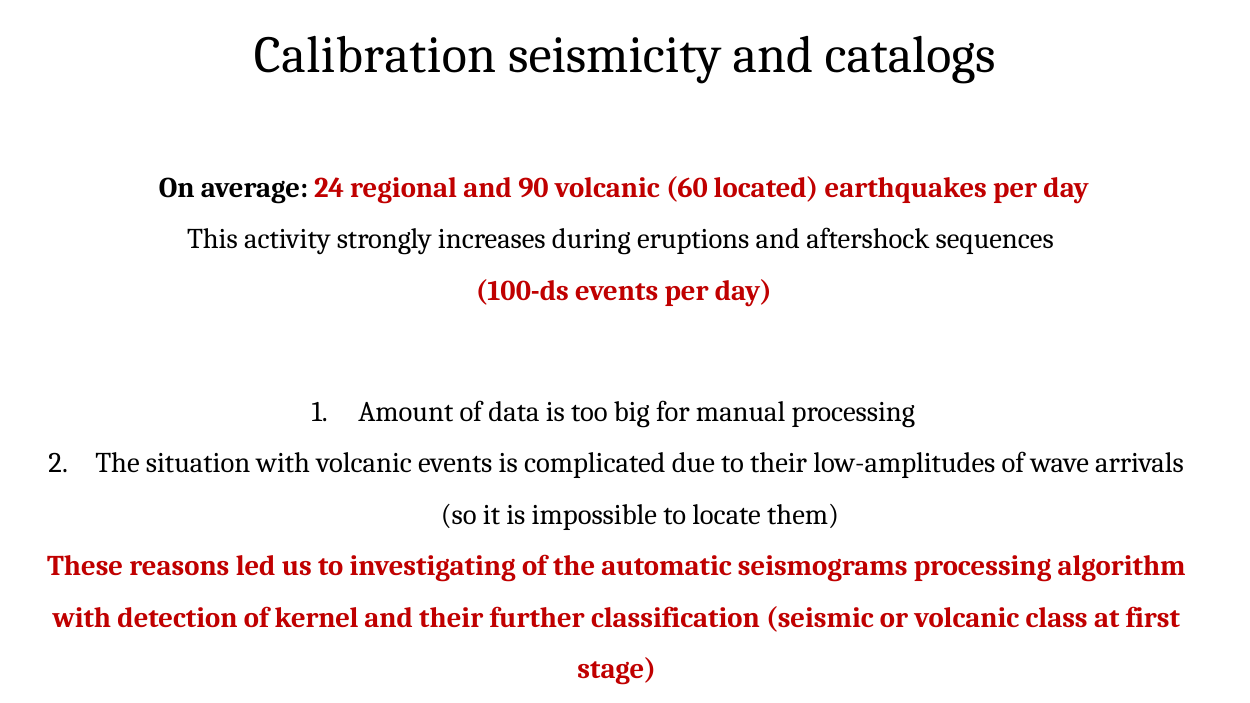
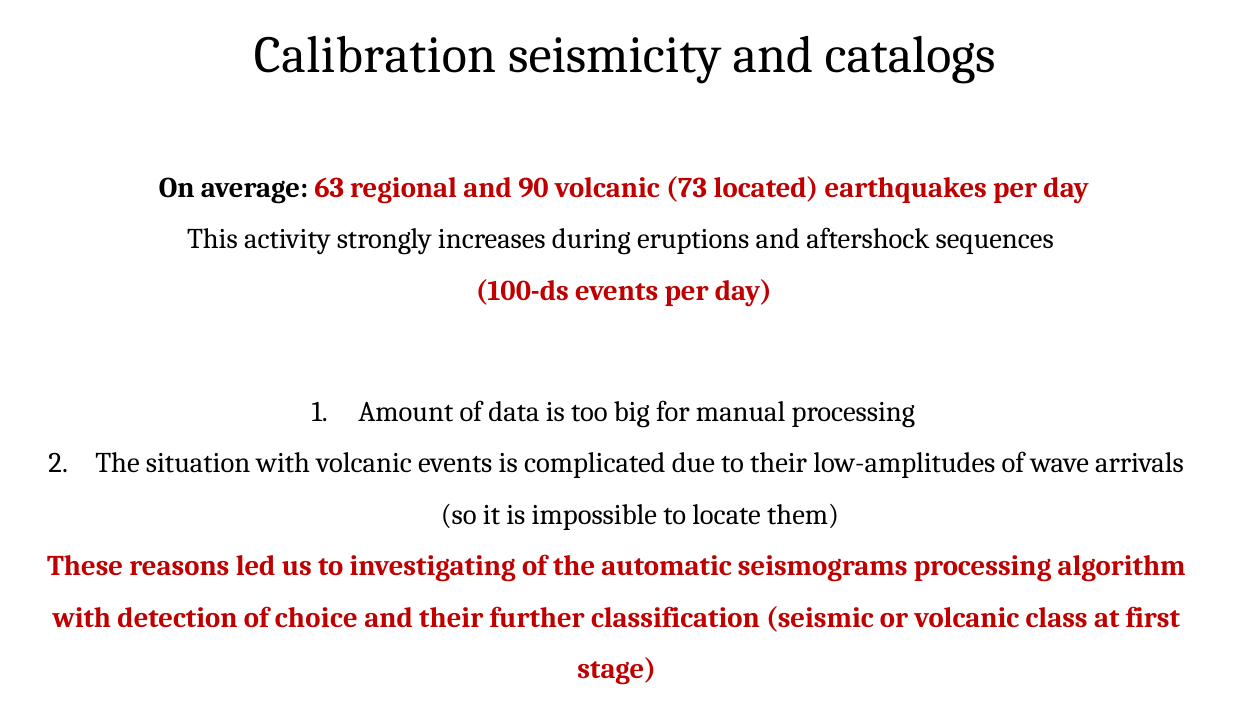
24: 24 -> 63
60: 60 -> 73
kernel: kernel -> choice
